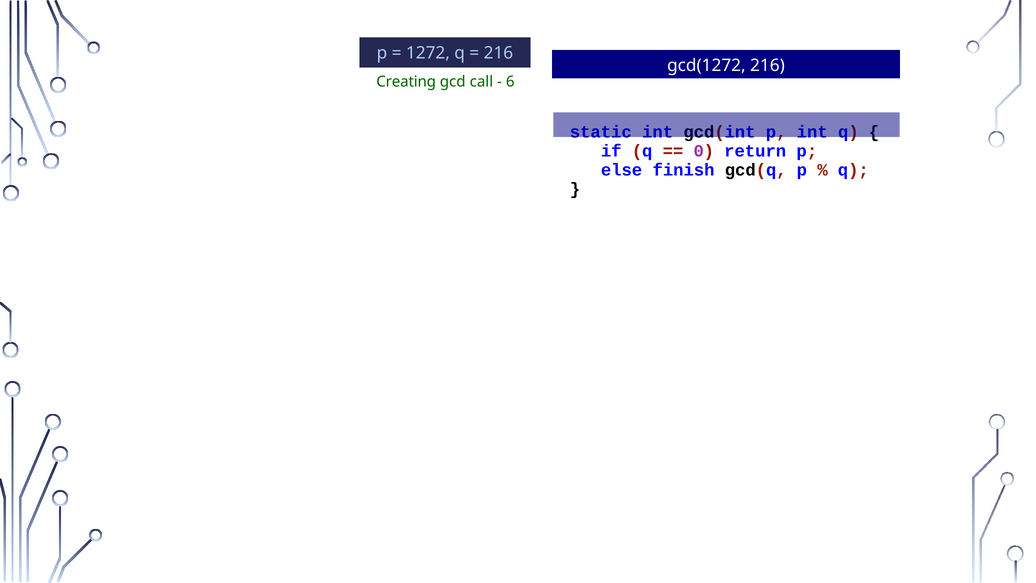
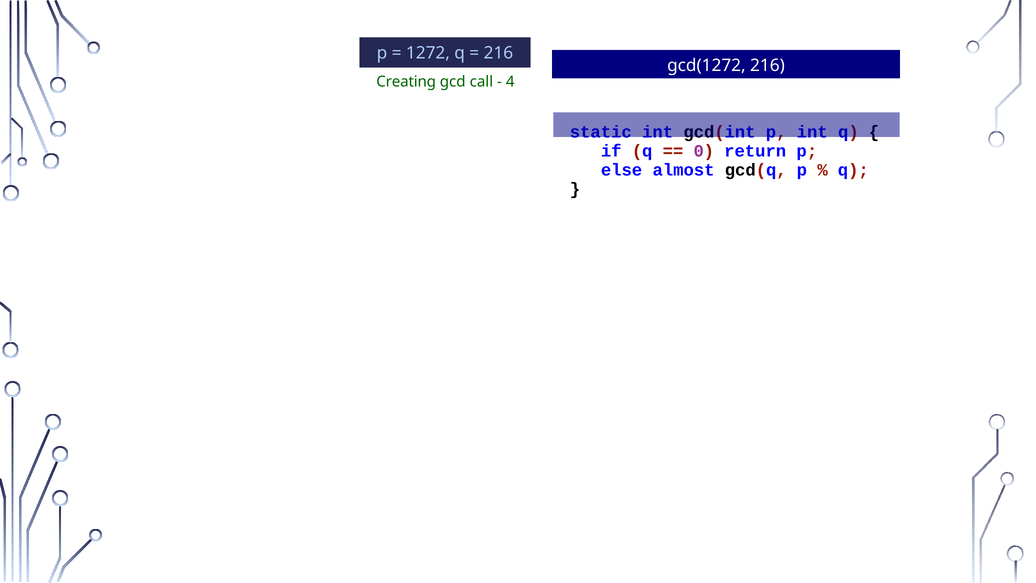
6: 6 -> 4
finish: finish -> almost
